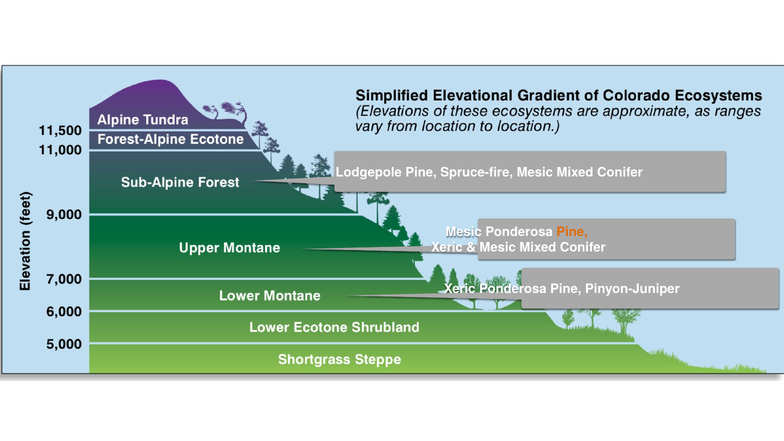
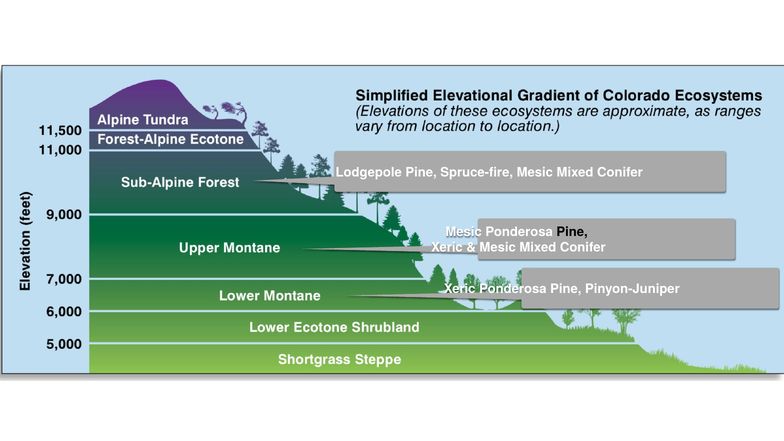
Pine at (572, 232) colour: orange -> black
